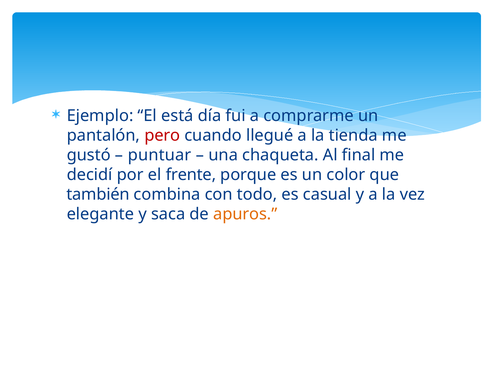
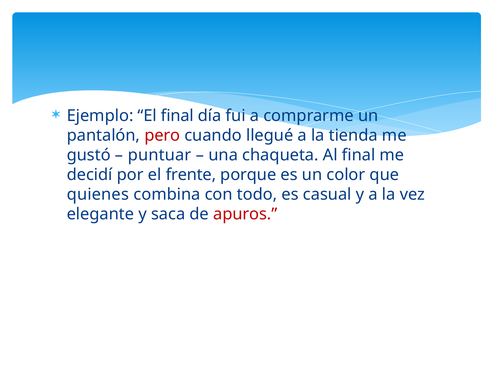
El está: está -> final
también: también -> quienes
apuros colour: orange -> red
